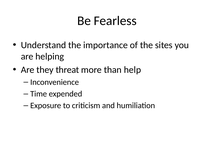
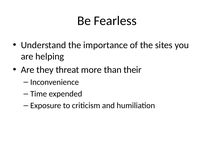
help: help -> their
